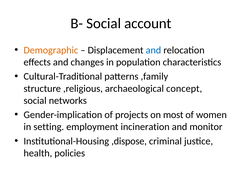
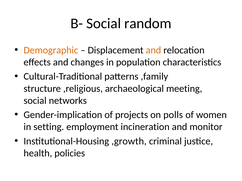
account: account -> random
and at (153, 50) colour: blue -> orange
concept: concept -> meeting
most: most -> polls
,dispose: ,dispose -> ,growth
